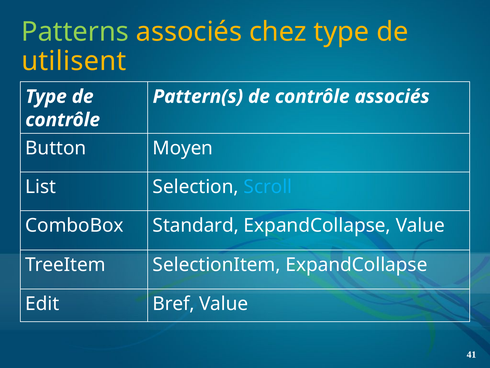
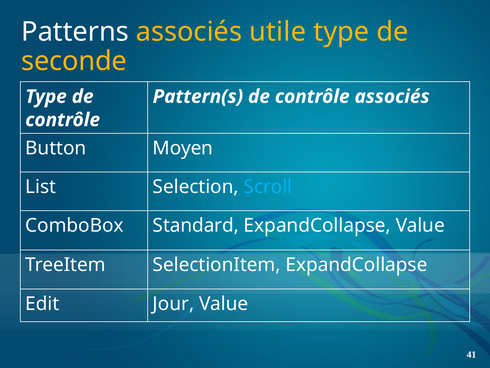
Patterns colour: light green -> white
chez: chez -> utile
utilisent: utilisent -> seconde
Bref: Bref -> Jour
